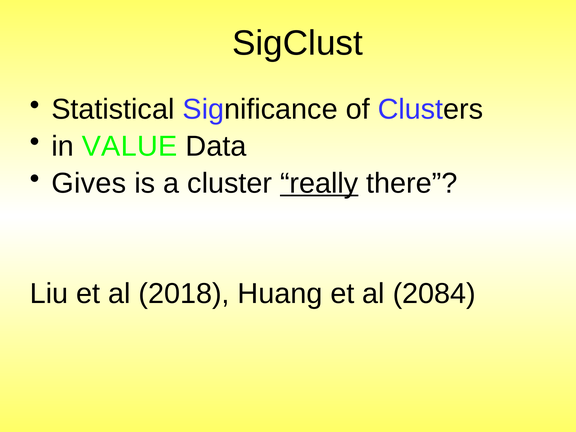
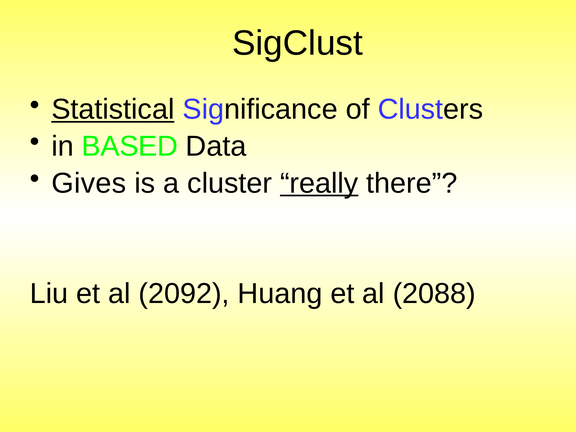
Statistical underline: none -> present
VALUE: VALUE -> BASED
2018: 2018 -> 2092
2084: 2084 -> 2088
